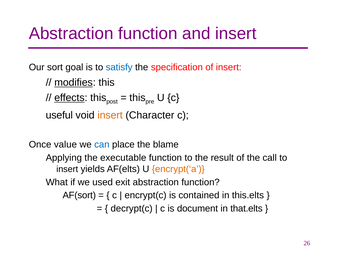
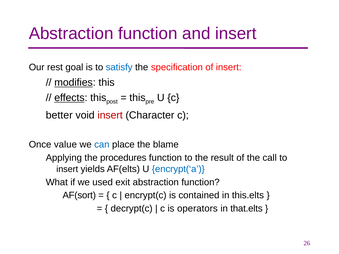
sort: sort -> rest
useful: useful -> better
insert at (110, 115) colour: orange -> red
executable: executable -> procedures
encrypt(‘a colour: orange -> blue
document: document -> operators
